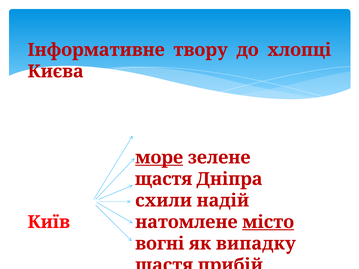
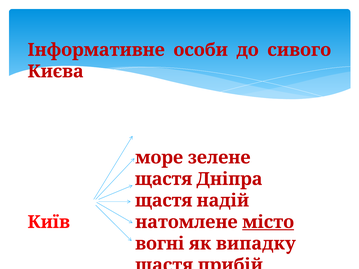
твору: твору -> особи
хлопці: хлопці -> сивого
море underline: present -> none
схили at (164, 201): схили -> щастя
